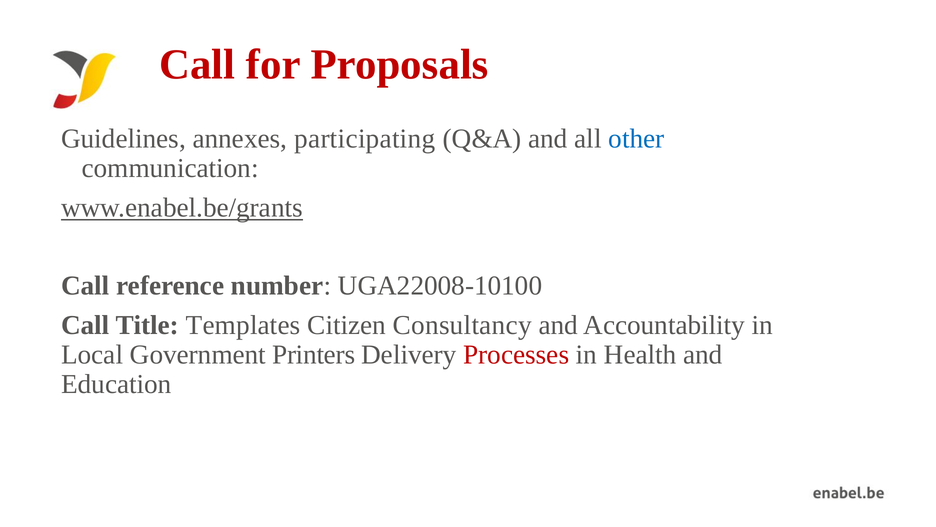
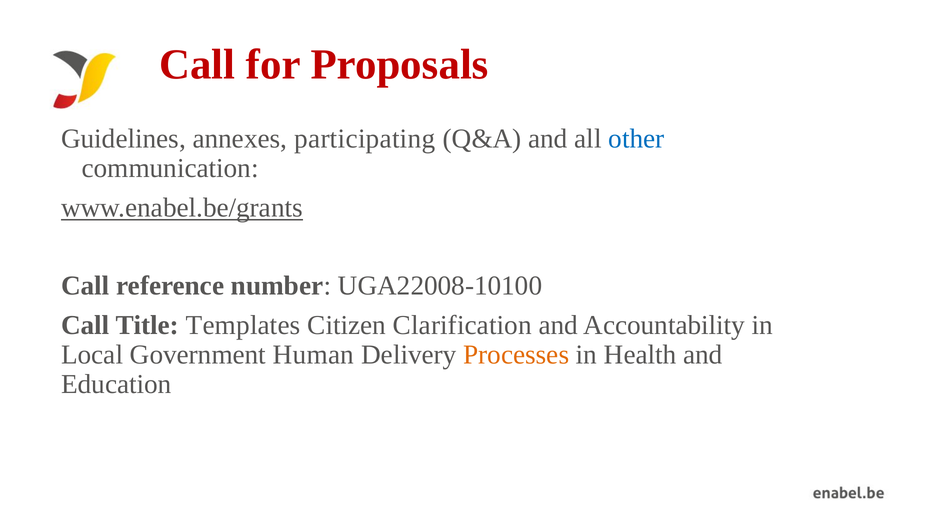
Consultancy: Consultancy -> Clarification
Printers: Printers -> Human
Processes colour: red -> orange
